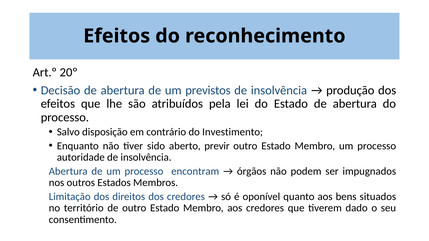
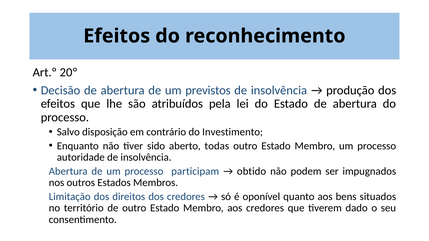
previr: previr -> todas
encontram: encontram -> participam
órgãos: órgãos -> obtido
